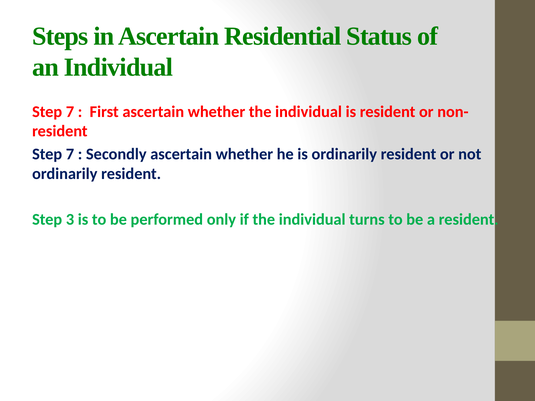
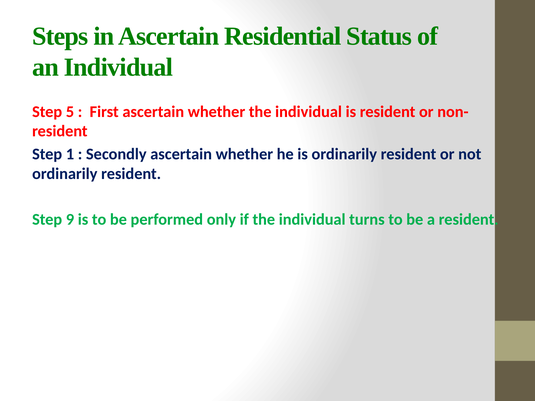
7 at (70, 112): 7 -> 5
7 at (70, 154): 7 -> 1
3: 3 -> 9
